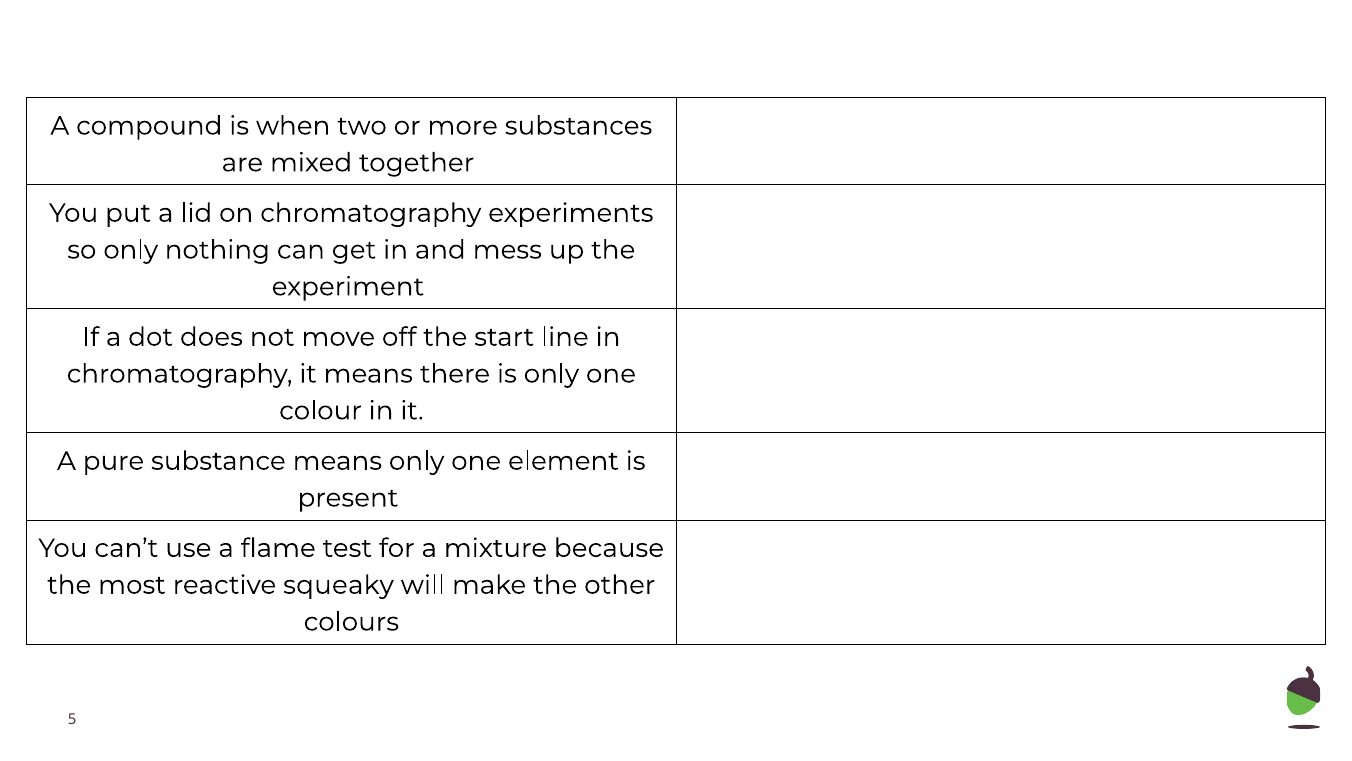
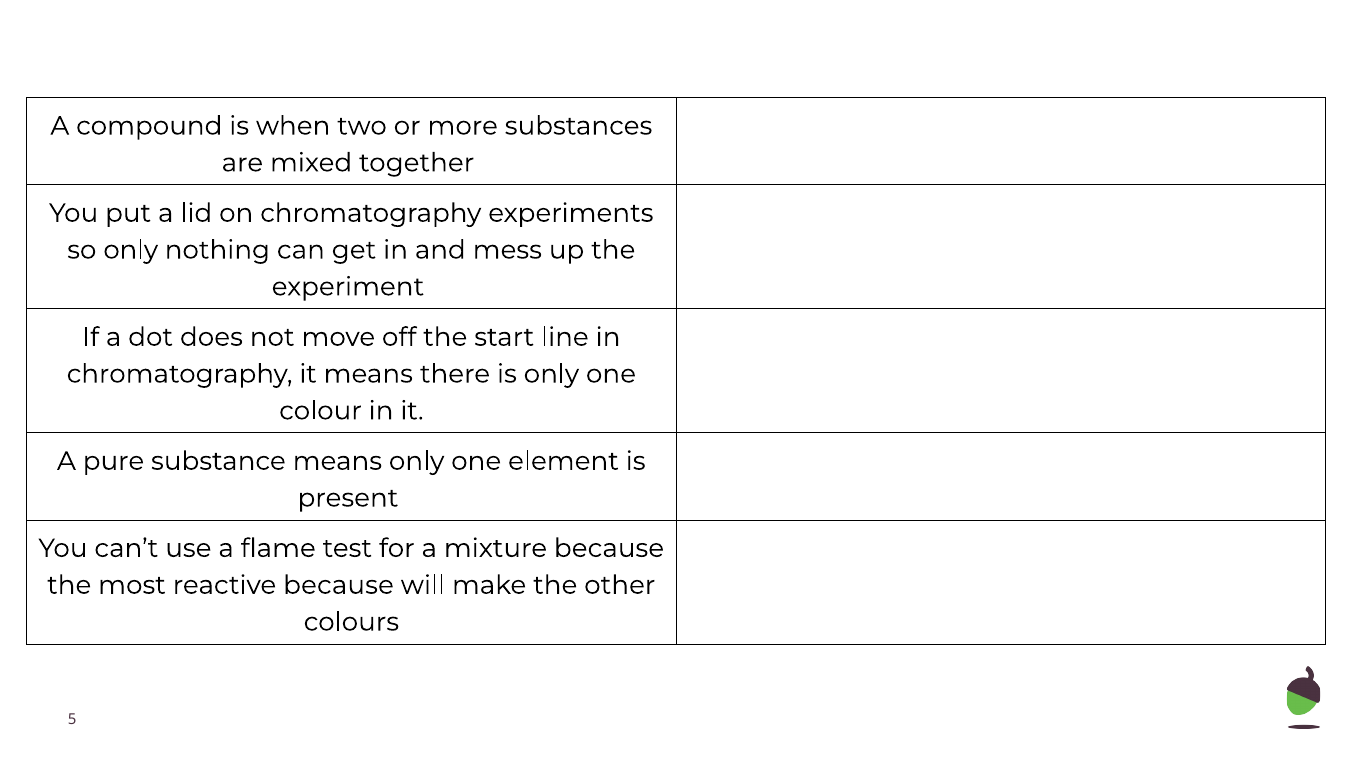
reactive squeaky: squeaky -> because
